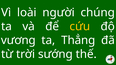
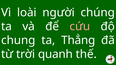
cứu colour: yellow -> pink
vương: vương -> chung
sướng: sướng -> quanh
